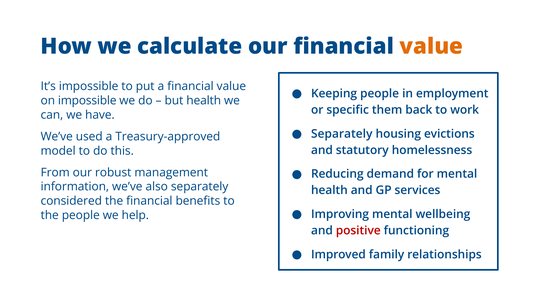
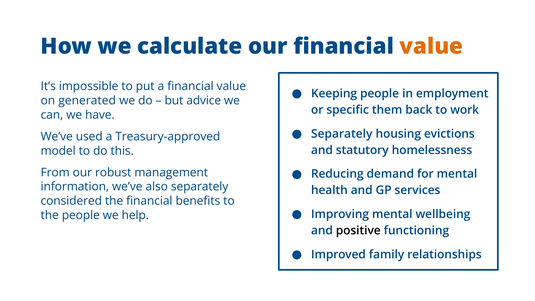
on impossible: impossible -> generated
but health: health -> advice
positive colour: red -> black
